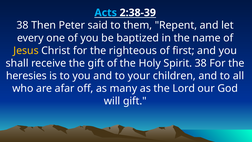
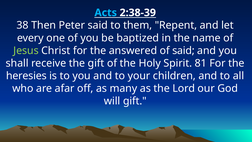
Jesus colour: yellow -> light green
righteous: righteous -> answered
of first: first -> said
Spirit 38: 38 -> 81
